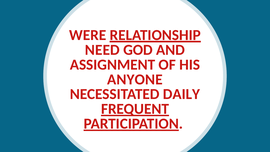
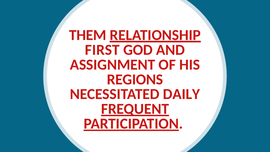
WERE: WERE -> THEM
NEED: NEED -> FIRST
ANYONE: ANYONE -> REGIONS
